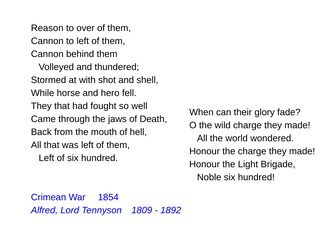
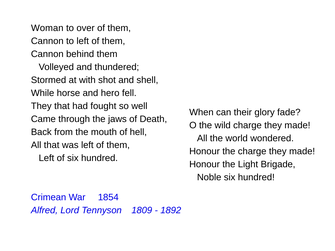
Reason: Reason -> Woman
